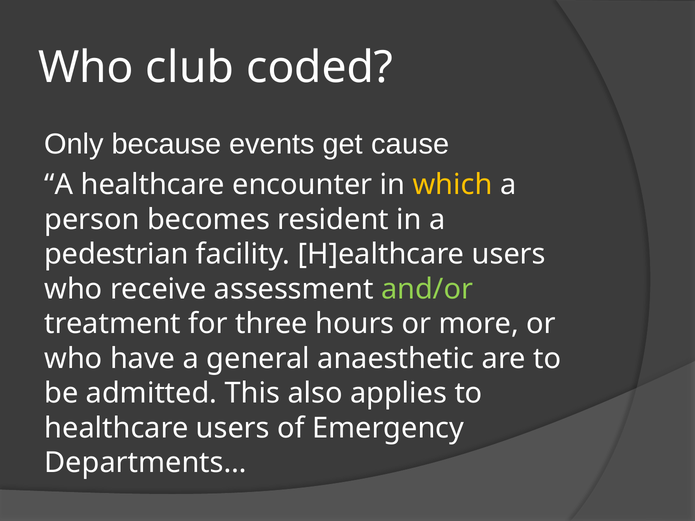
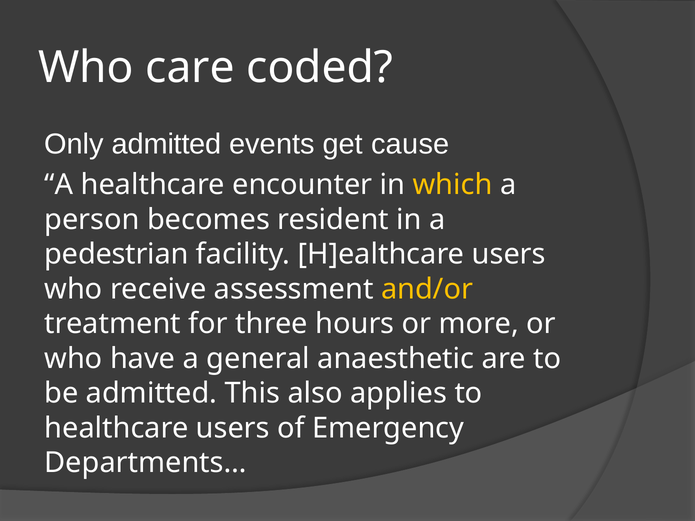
club: club -> care
Only because: because -> admitted
and/or colour: light green -> yellow
